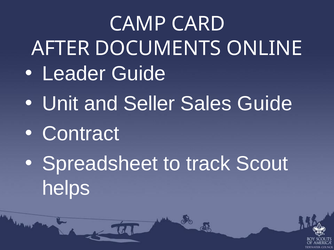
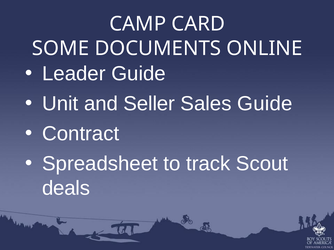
AFTER: AFTER -> SOME
helps: helps -> deals
